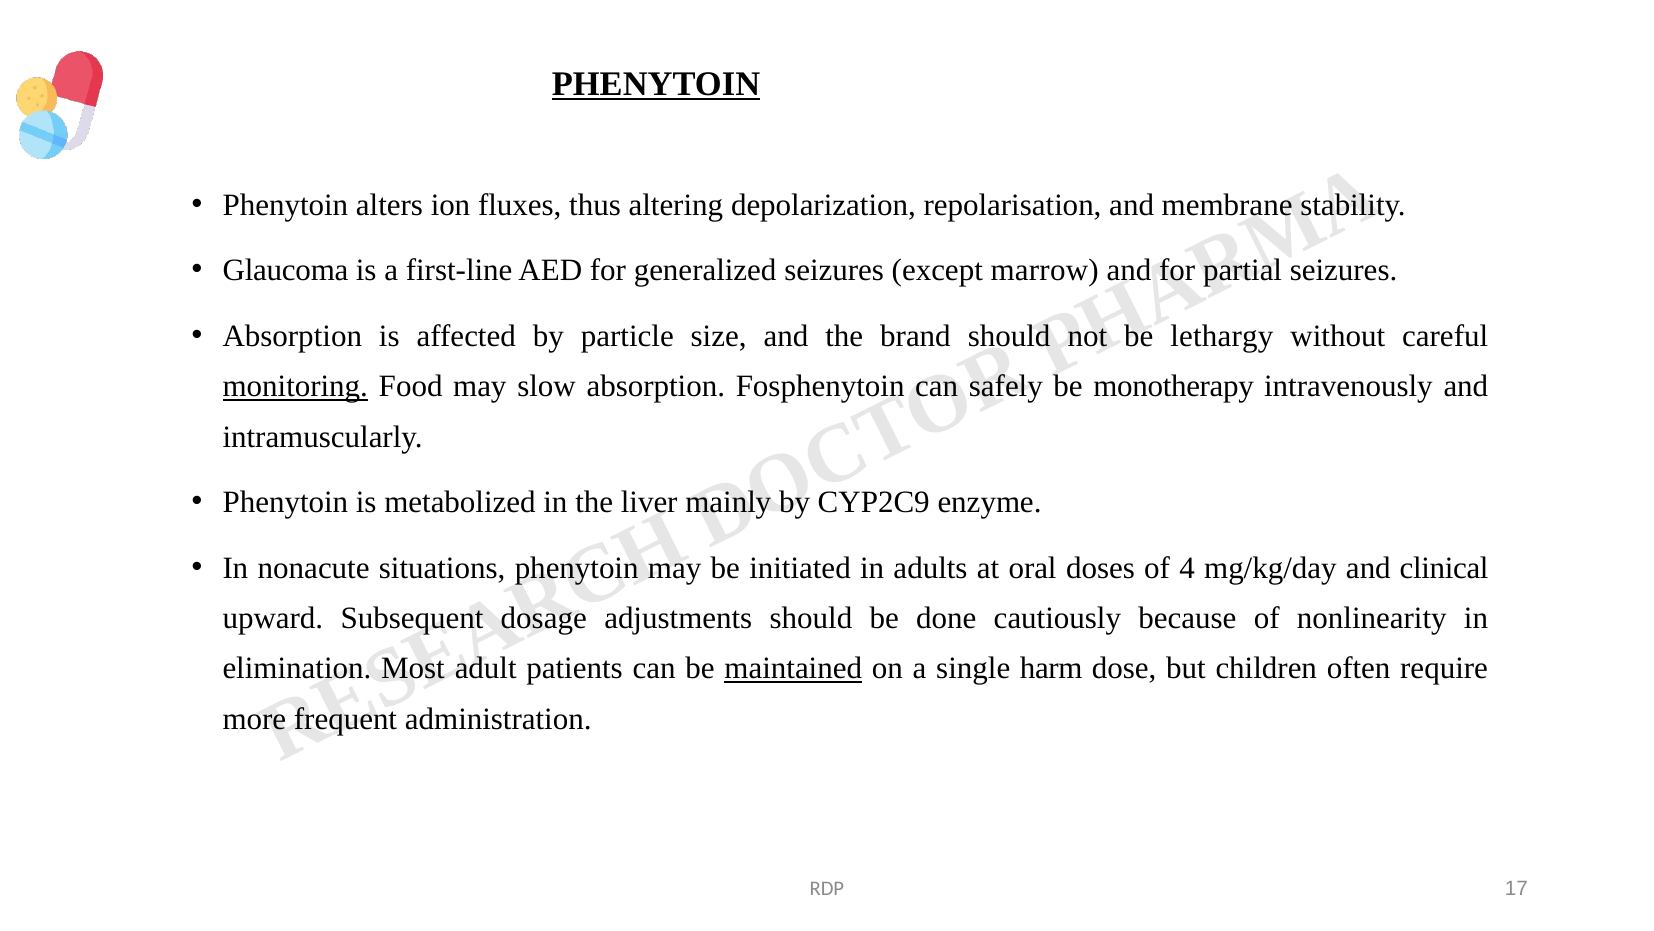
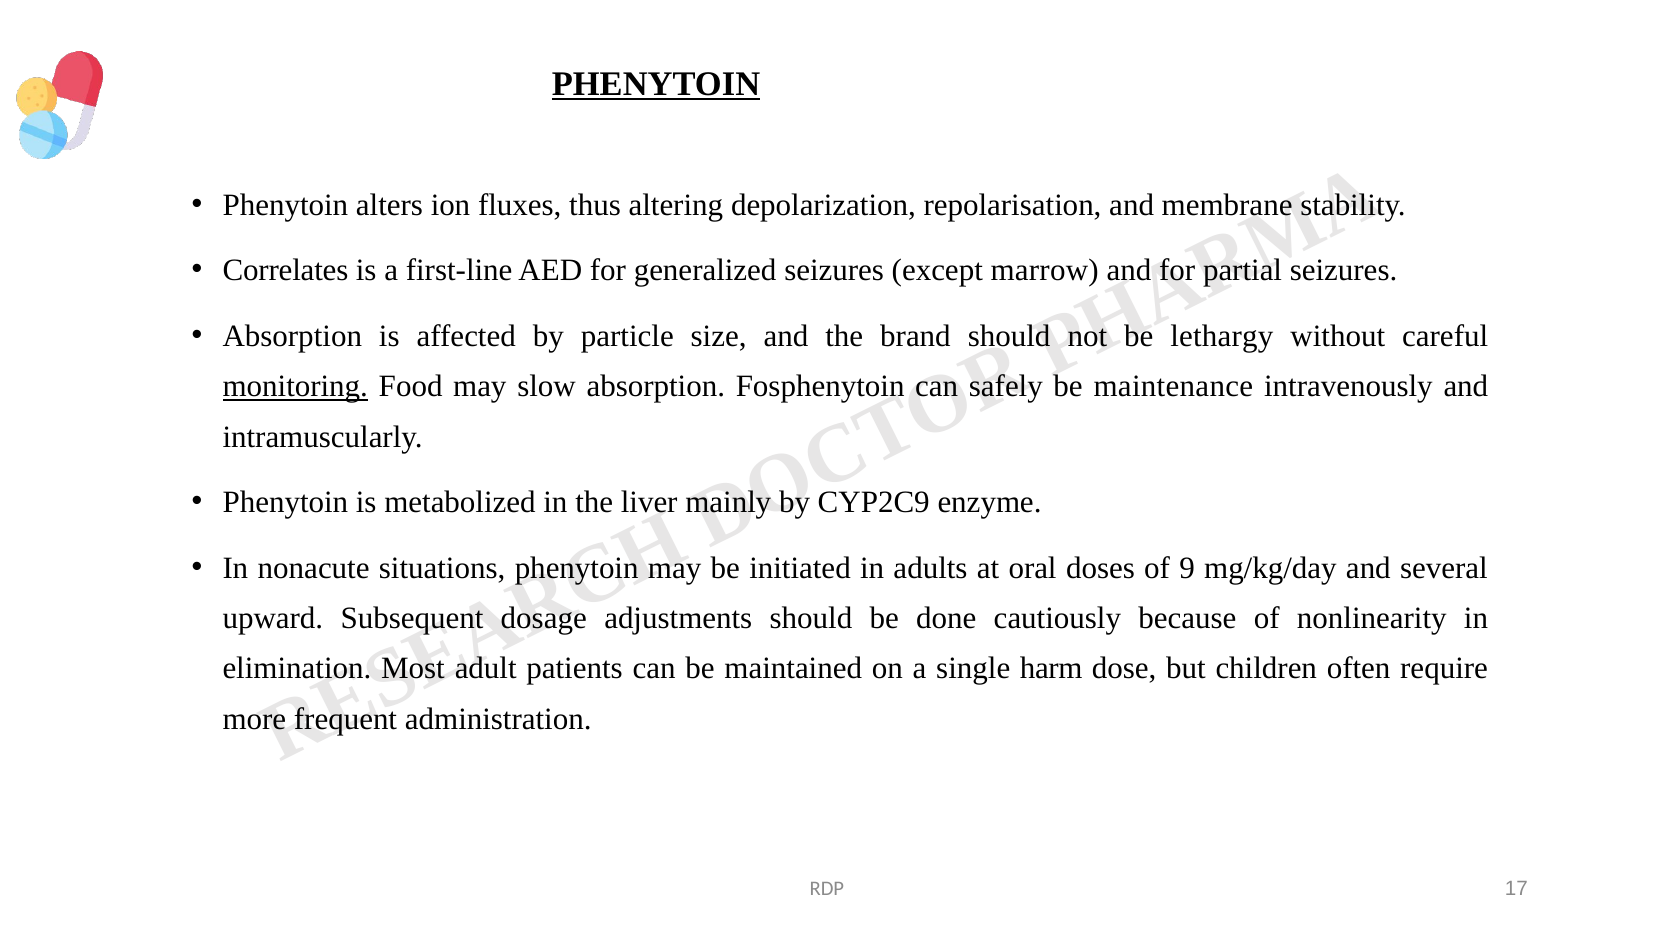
Glaucoma: Glaucoma -> Correlates
monotherapy: monotherapy -> maintenance
4: 4 -> 9
clinical: clinical -> several
maintained underline: present -> none
